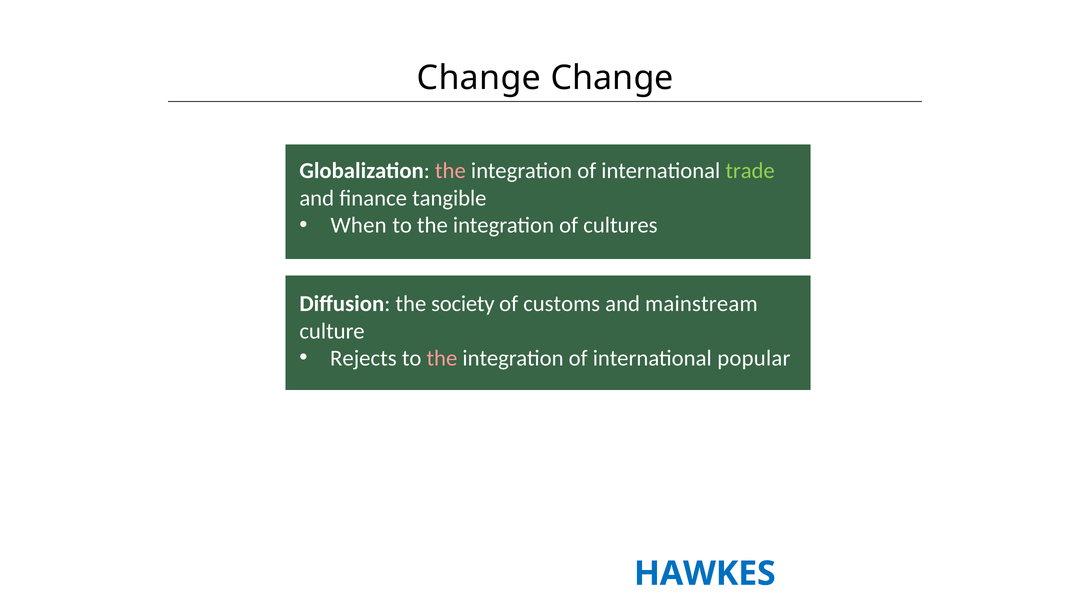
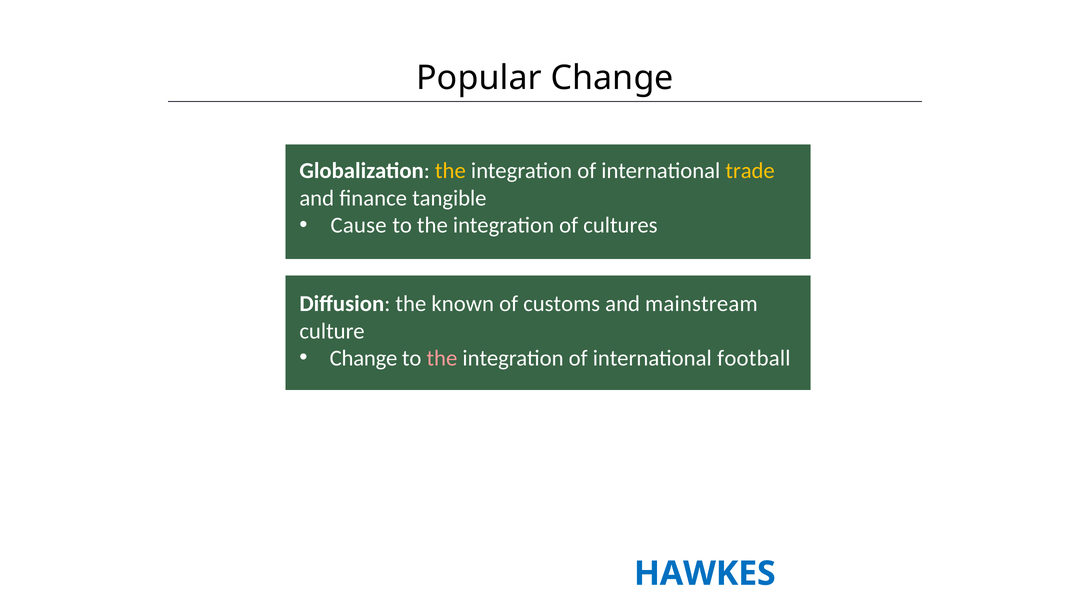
Change at (479, 78): Change -> Popular
the at (450, 171) colour: pink -> yellow
trade colour: light green -> yellow
When: When -> Cause
society: society -> known
Rejects at (363, 358): Rejects -> Change
popular: popular -> football
